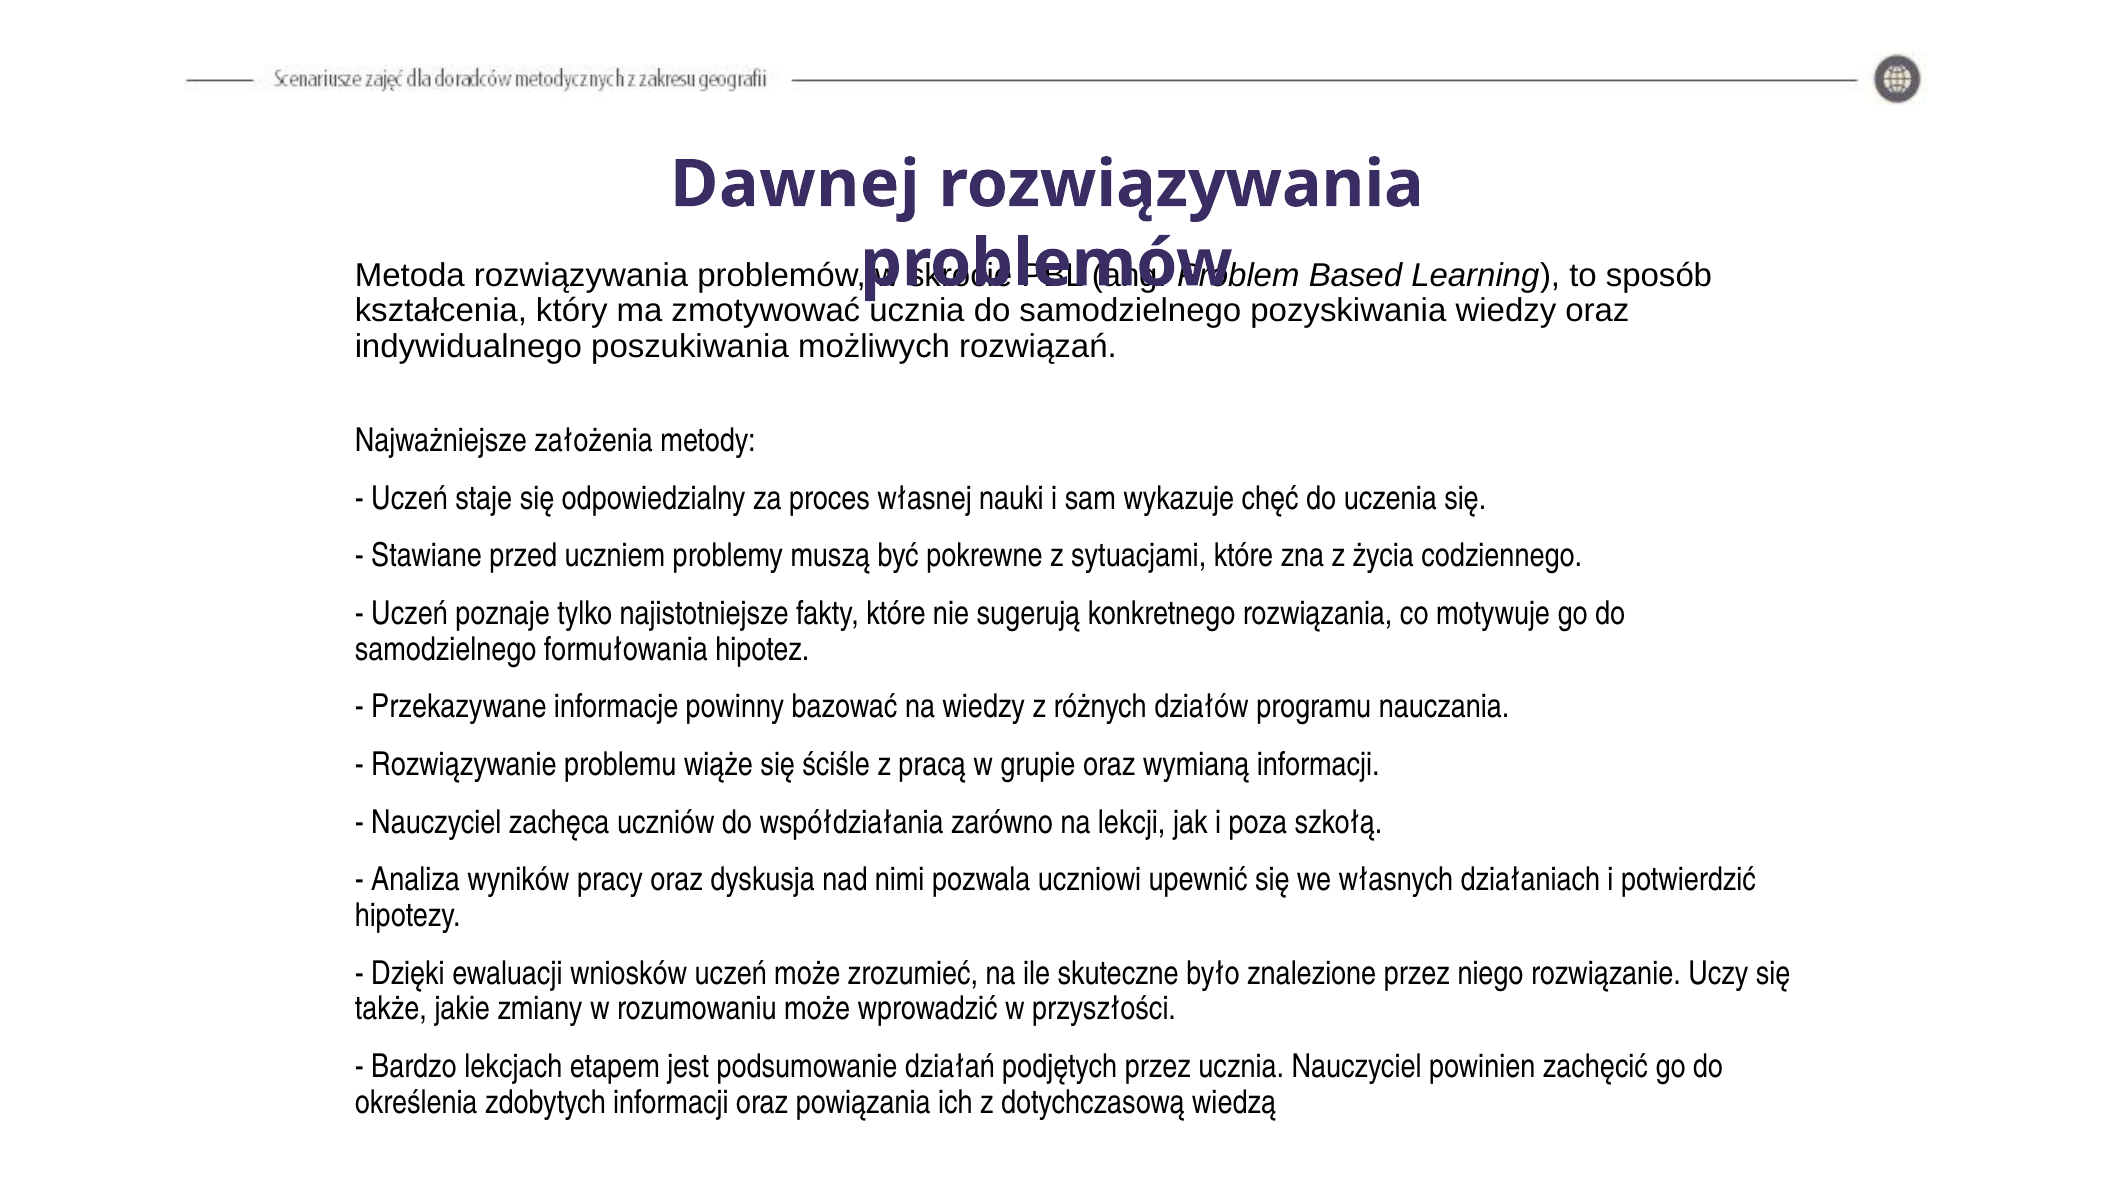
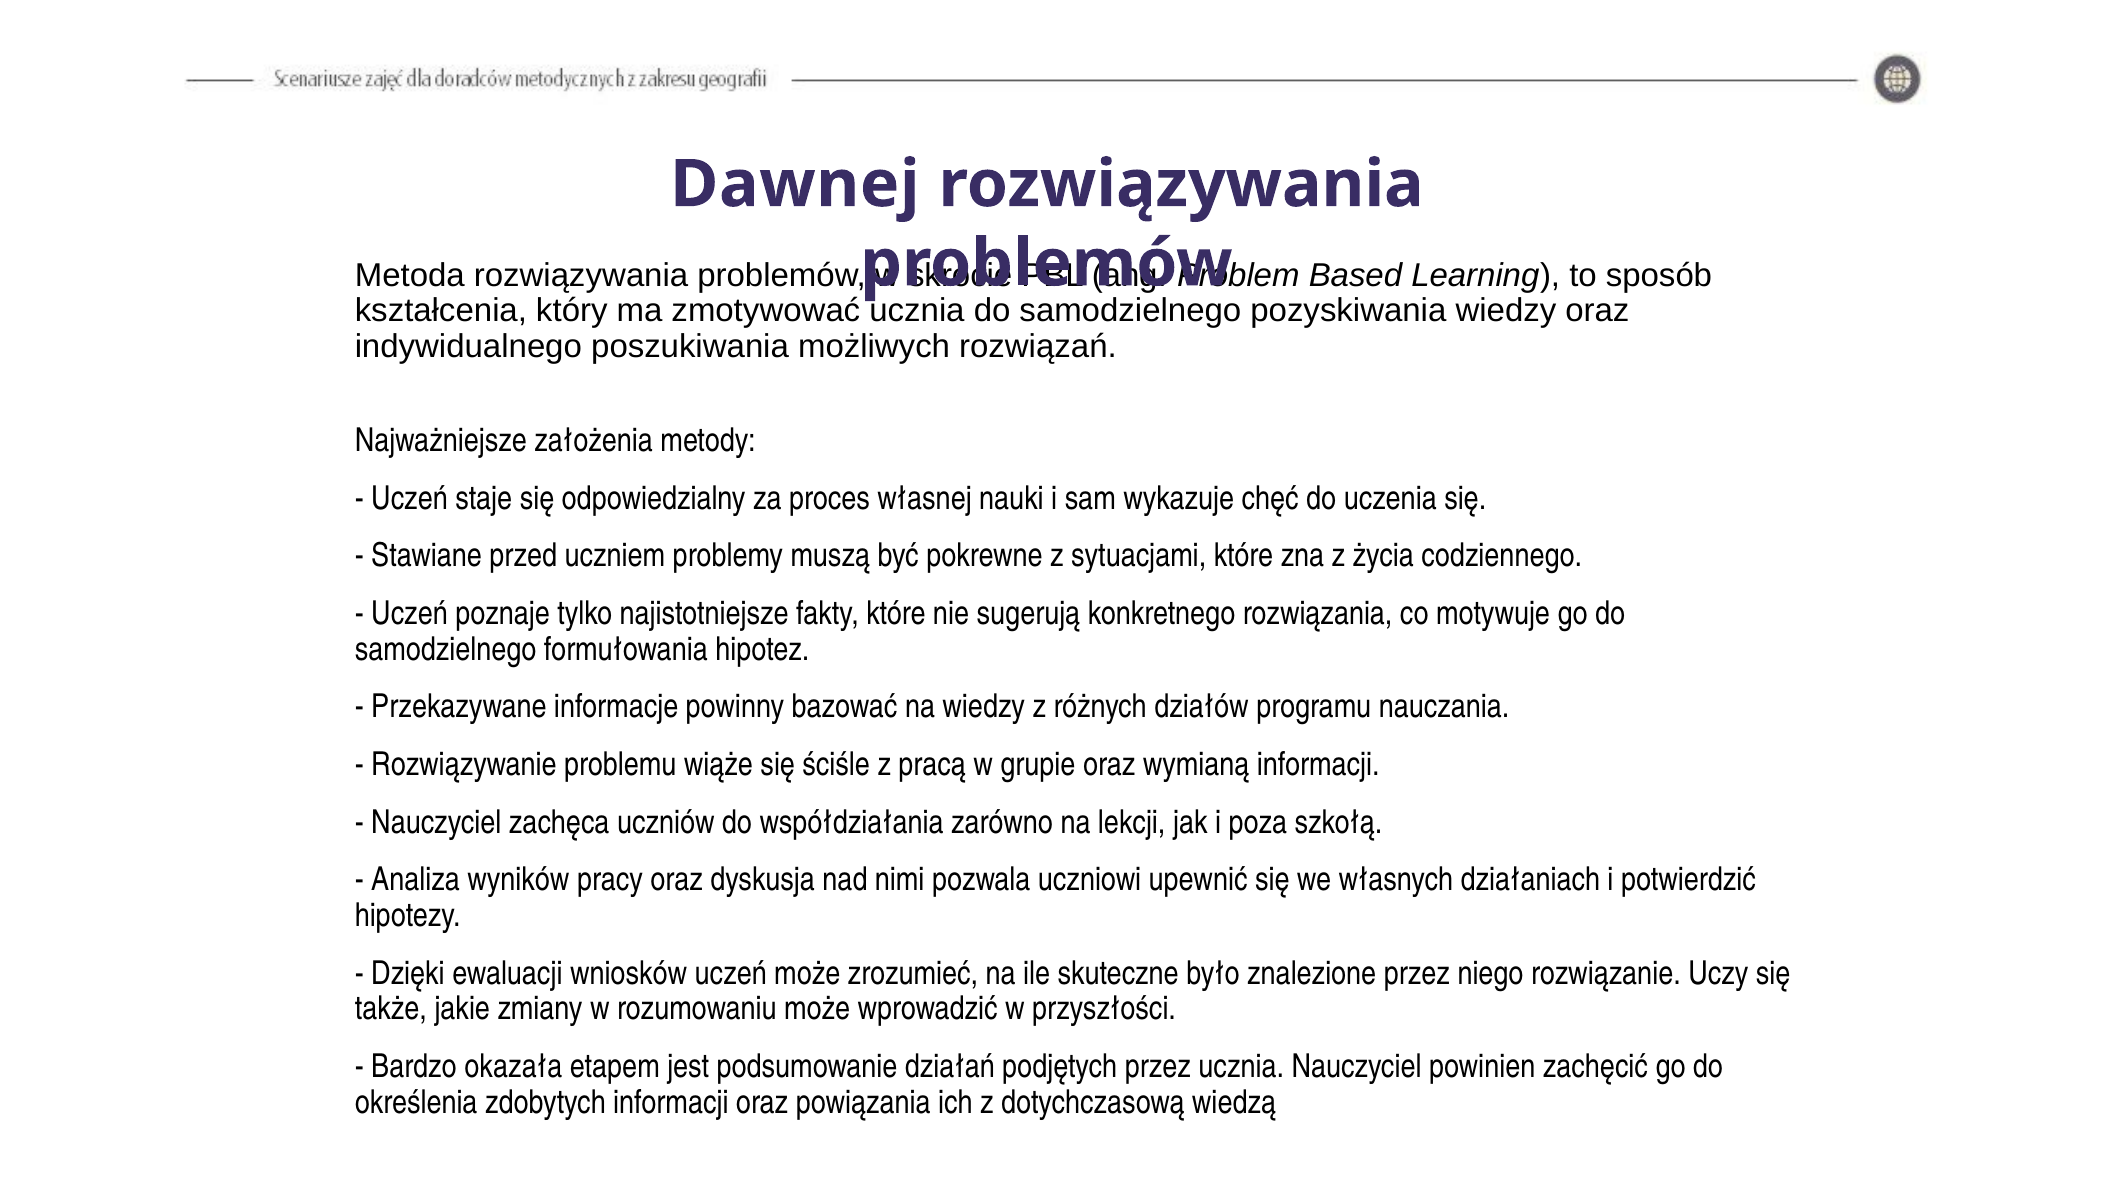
lekcjach: lekcjach -> okazała
